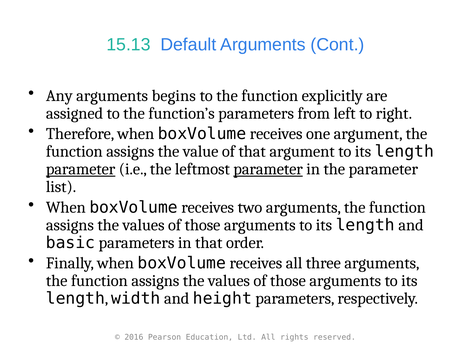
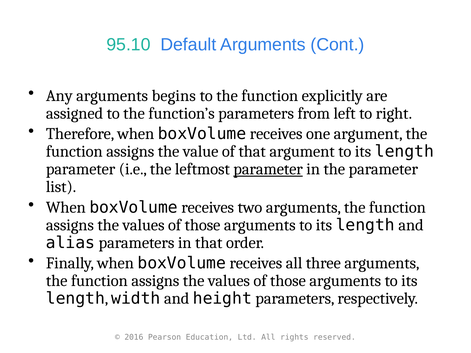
15.13: 15.13 -> 95.10
parameter at (81, 169) underline: present -> none
basic: basic -> alias
